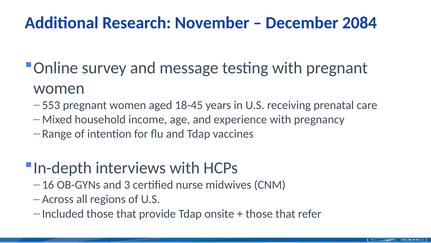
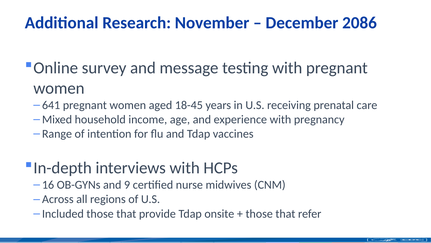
2084: 2084 -> 2086
553: 553 -> 641
3: 3 -> 9
